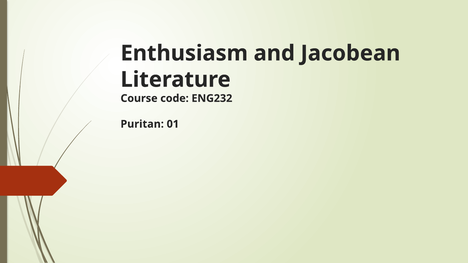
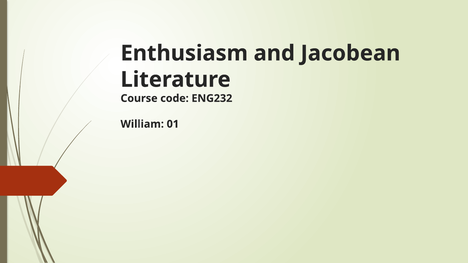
Puritan: Puritan -> William
